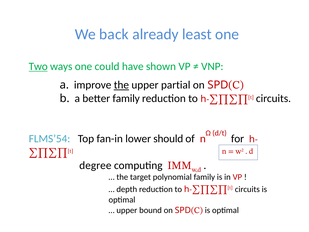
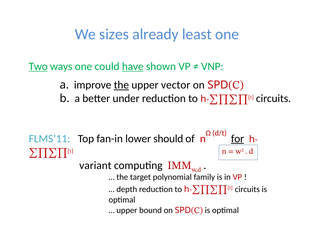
back: back -> sizes
have underline: none -> present
partial: partial -> vector
better family: family -> under
FLMS’54: FLMS’54 -> FLMS’11
for underline: none -> present
degree: degree -> variant
